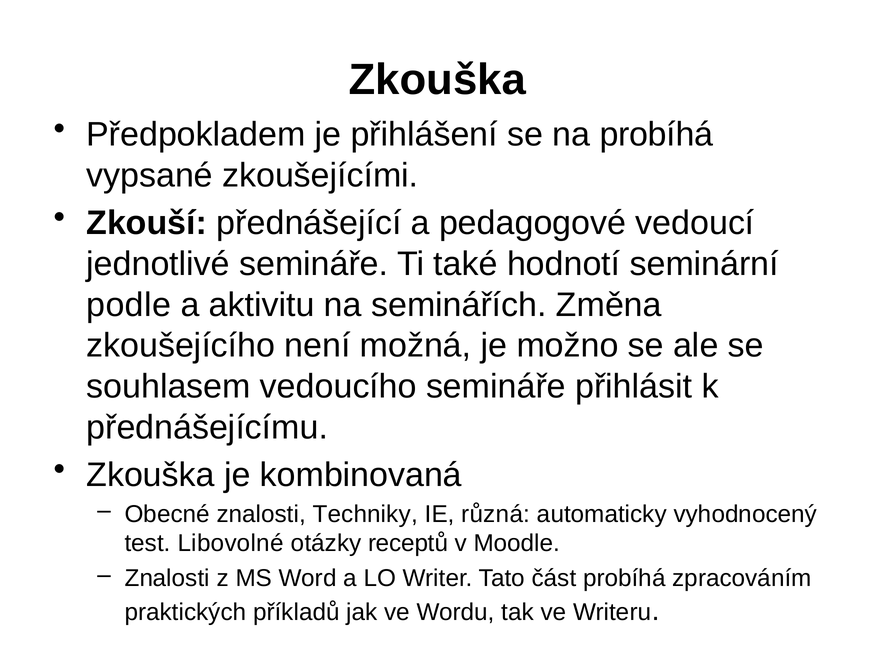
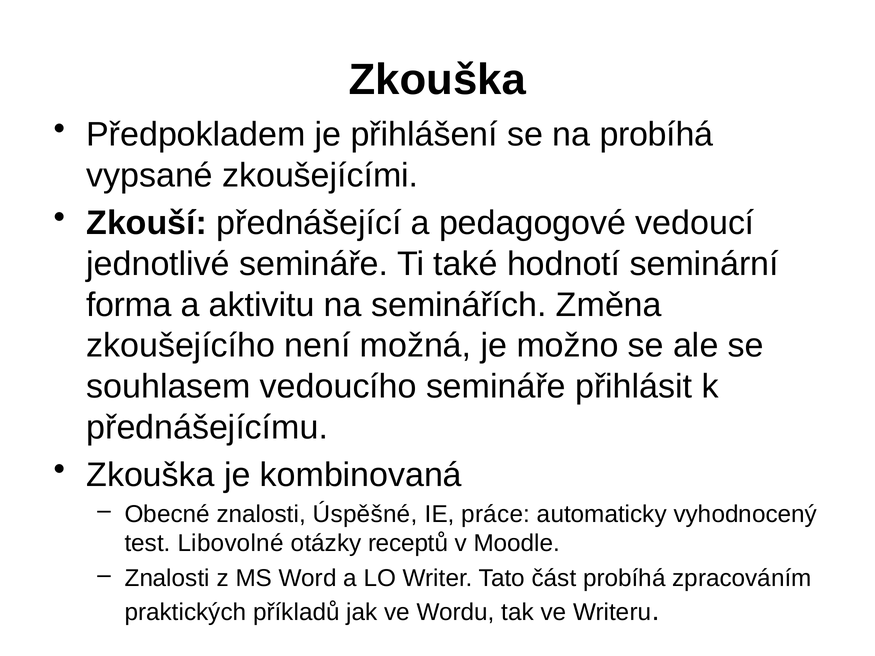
podle: podle -> forma
Techniky: Techniky -> Úspěšné
různá: různá -> práce
